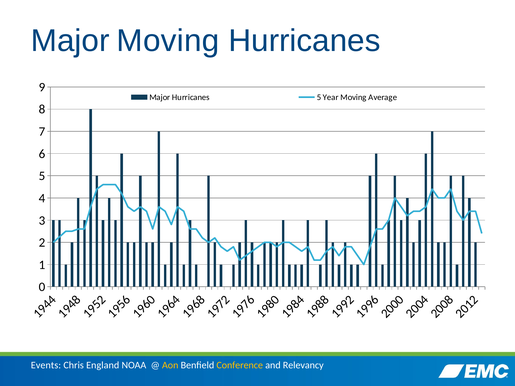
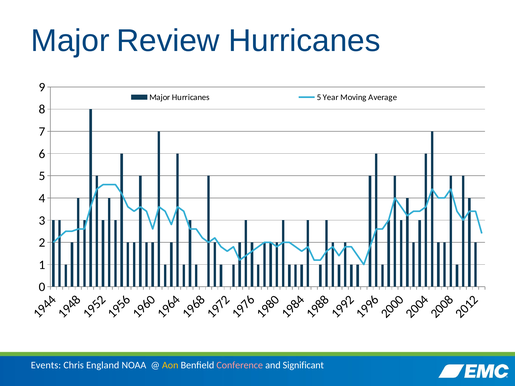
Major Moving: Moving -> Review
Conference colour: yellow -> pink
Relevancy: Relevancy -> Significant
